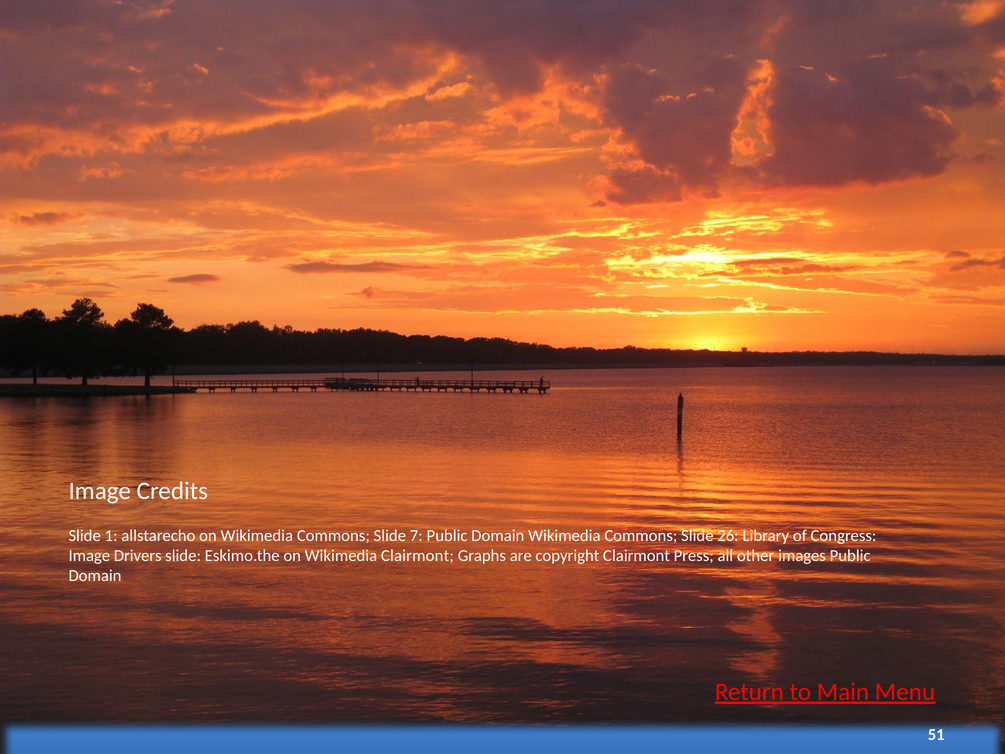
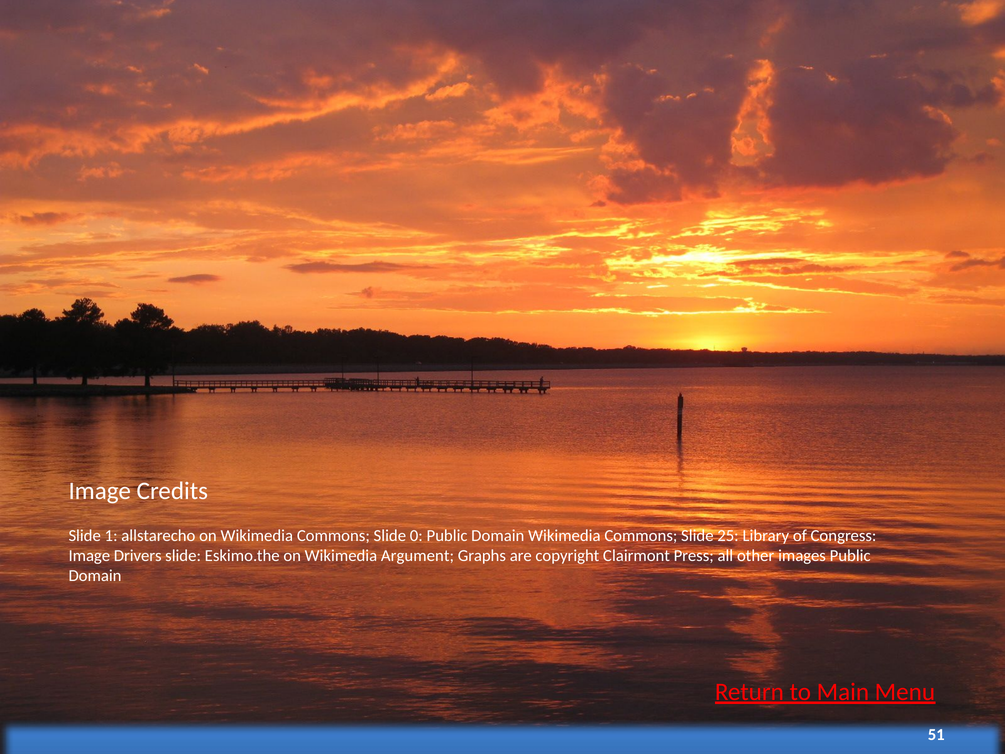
7: 7 -> 0
26: 26 -> 25
Wikimedia Clairmont: Clairmont -> Argument
